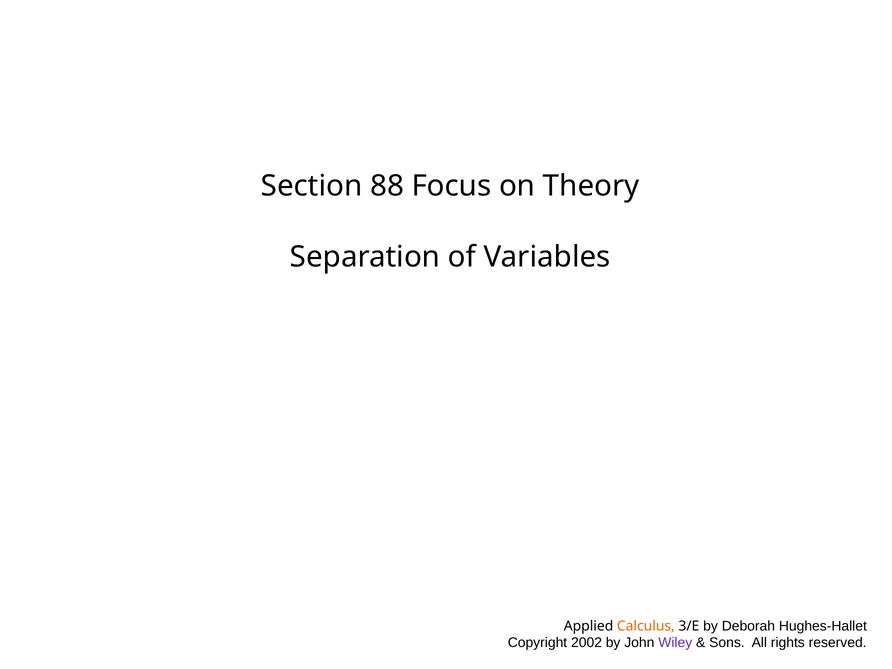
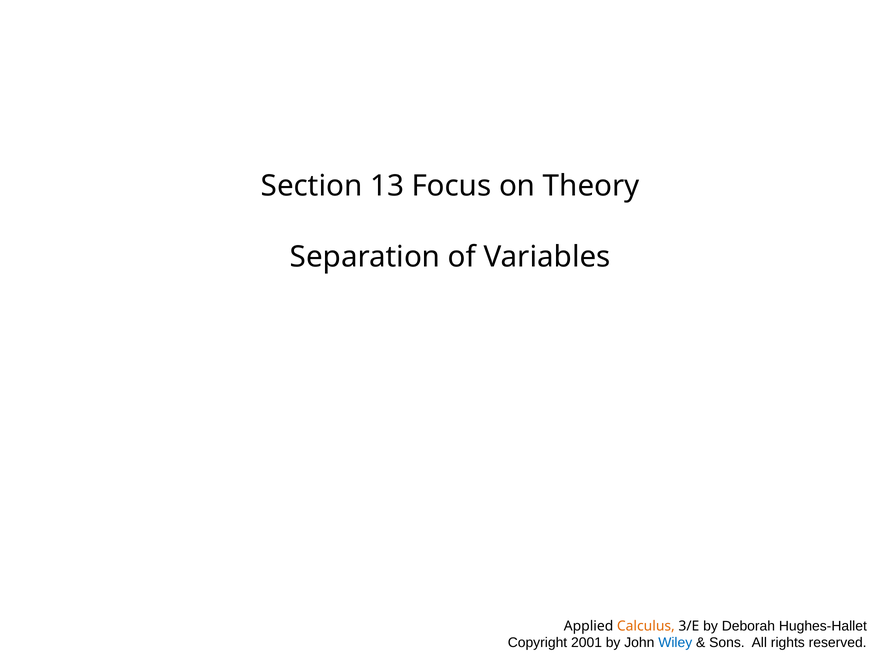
88: 88 -> 13
2002: 2002 -> 2001
Wiley colour: purple -> blue
